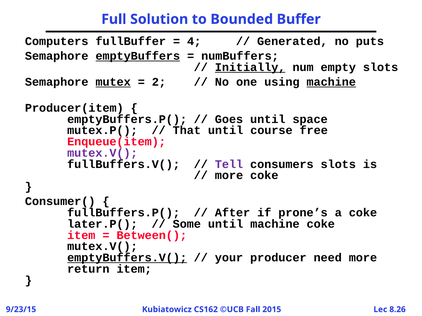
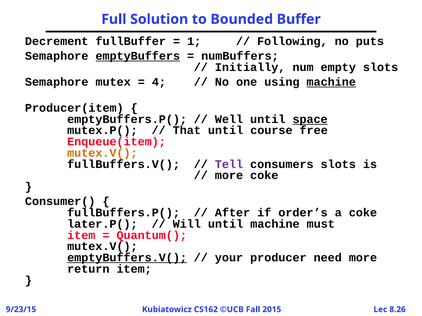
Computers: Computers -> Decrement
4: 4 -> 1
Generated: Generated -> Following
Initially underline: present -> none
mutex underline: present -> none
2: 2 -> 4
Goes: Goes -> Well
space underline: none -> present
mutex.V( at (102, 153) colour: purple -> orange
prone’s: prone’s -> order’s
Some: Some -> Will
machine coke: coke -> must
Between(: Between( -> Quantum(
